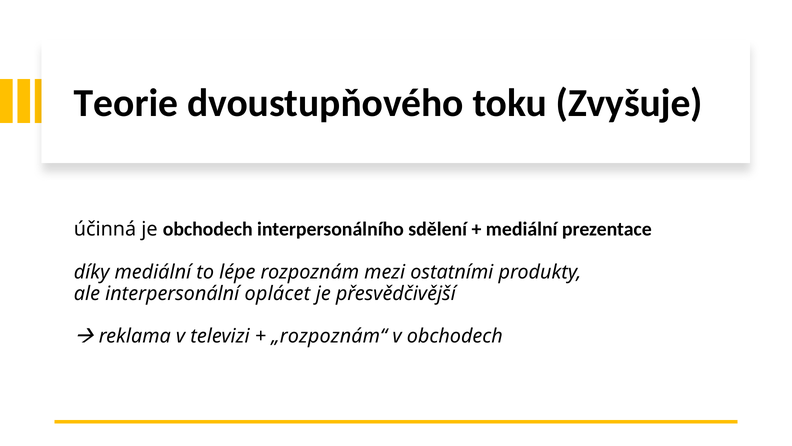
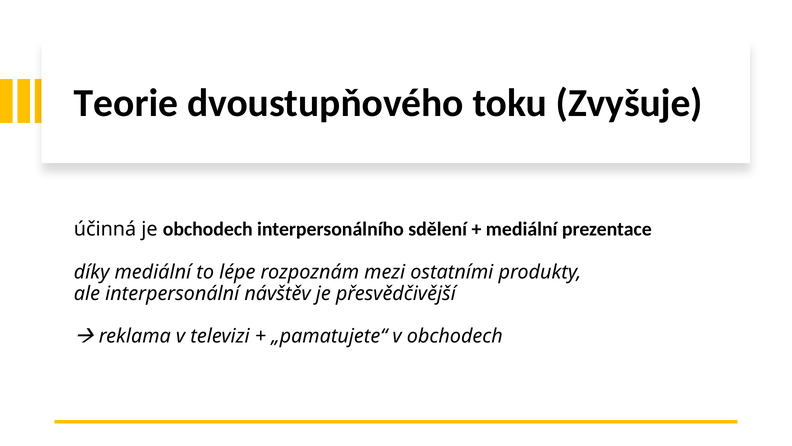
oplácet: oplácet -> návštěv
„rozpoznám“: „rozpoznám“ -> „pamatujete“
